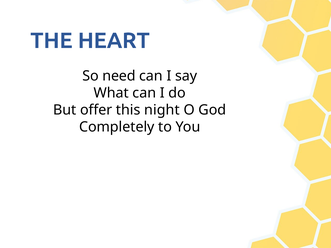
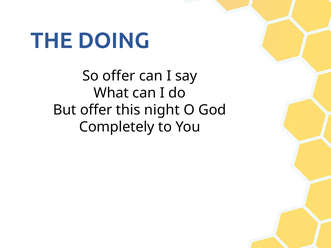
HEART: HEART -> DOING
So need: need -> offer
